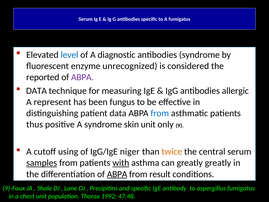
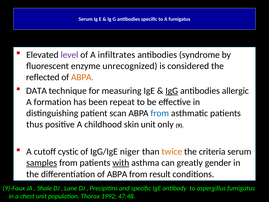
level colour: blue -> purple
diagnostic: diagnostic -> infiltrates
reported: reported -> reflected
ABPA at (82, 77) colour: purple -> orange
IgG underline: none -> present
represent: represent -> formation
fungus: fungus -> repeat
patient data: data -> scan
A syndrome: syndrome -> childhood
using: using -> cystic
central: central -> criteria
greatly greatly: greatly -> gender
ABPA at (117, 174) underline: present -> none
